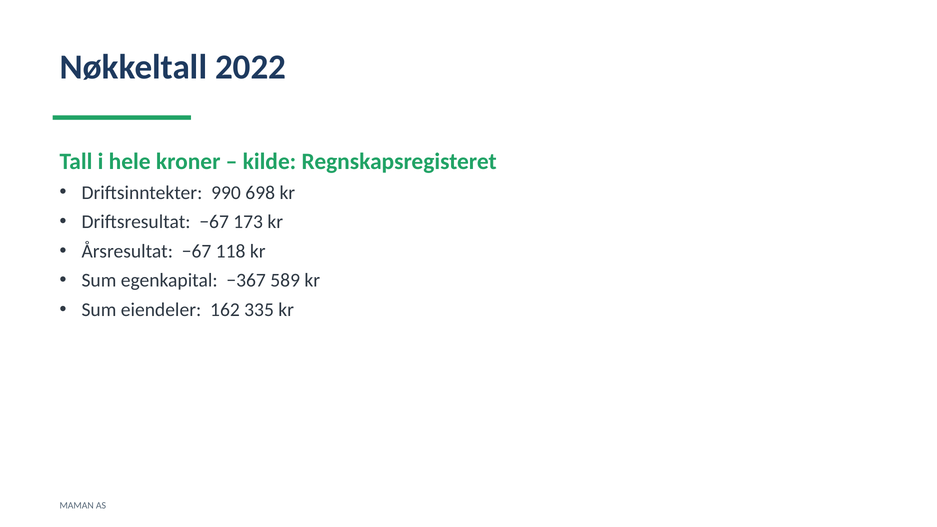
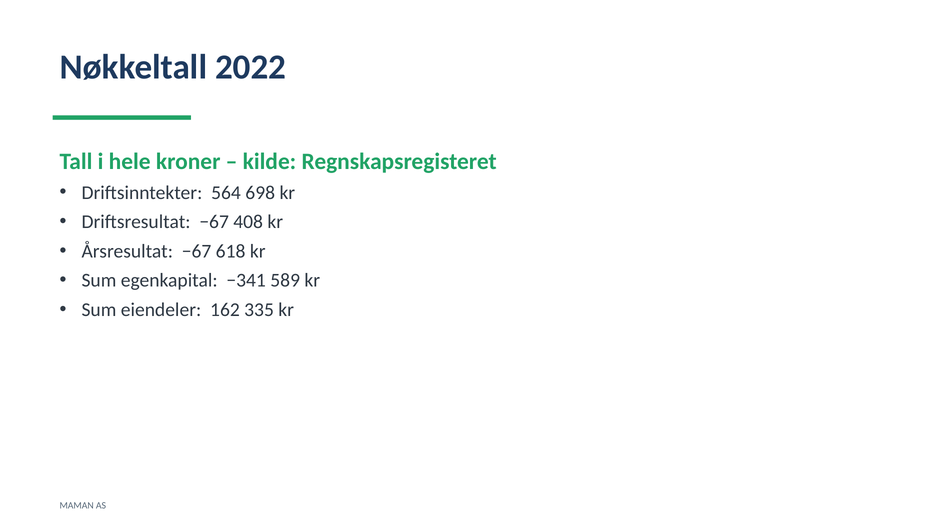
990: 990 -> 564
173: 173 -> 408
118: 118 -> 618
−367: −367 -> −341
